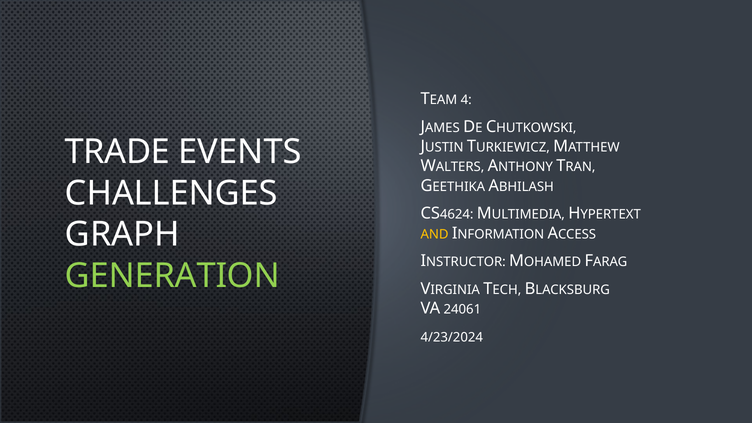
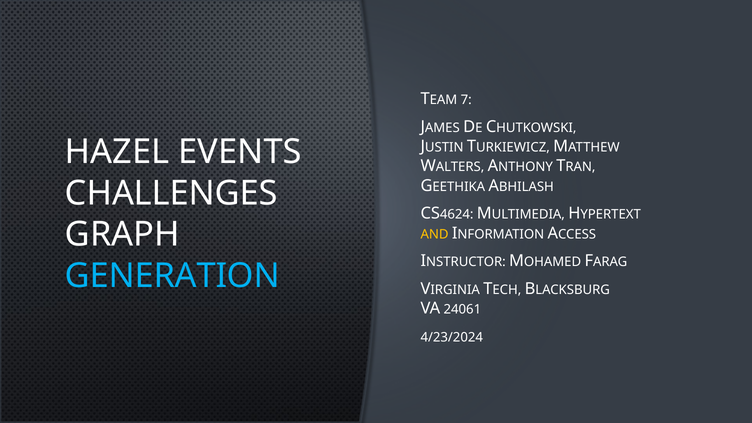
4: 4 -> 7
TRADE: TRADE -> HAZEL
GENERATION colour: light green -> light blue
